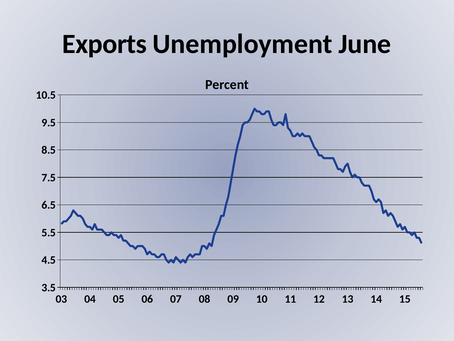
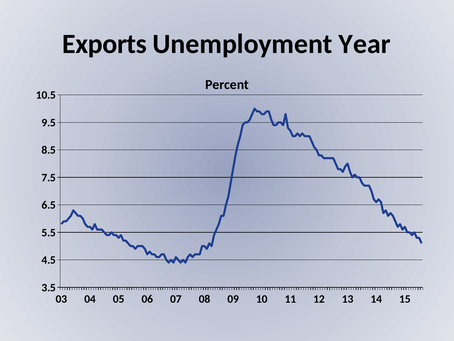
June: June -> Year
